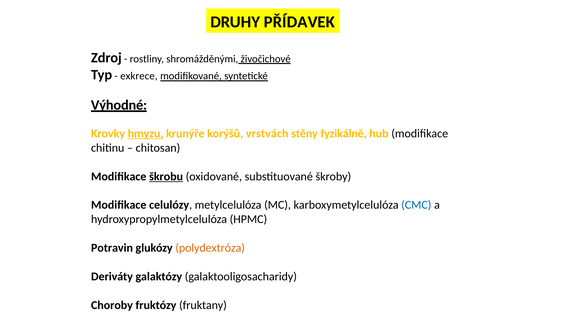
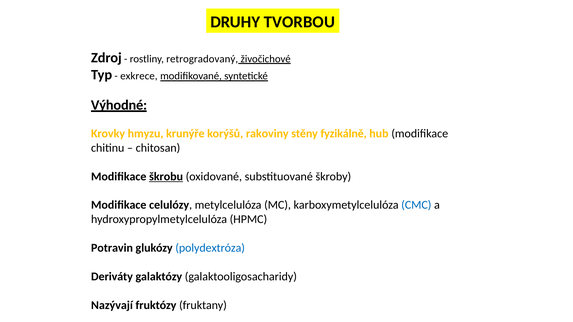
PŘÍDAVEK: PŘÍDAVEK -> TVORBOU
shromážděnými: shromážděnými -> retrogradovaný
hmyzu underline: present -> none
vrstvách: vrstvách -> rakoviny
polydextróza colour: orange -> blue
Choroby: Choroby -> Nazývají
